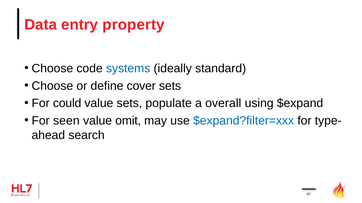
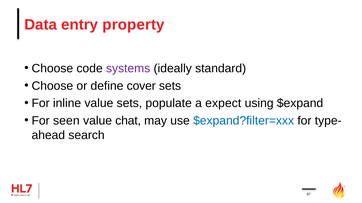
systems colour: blue -> purple
could: could -> inline
overall: overall -> expect
omit: omit -> chat
